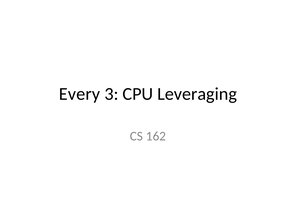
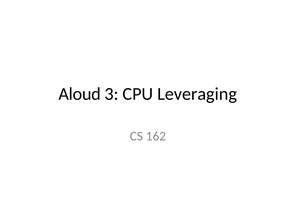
Every: Every -> Aloud
